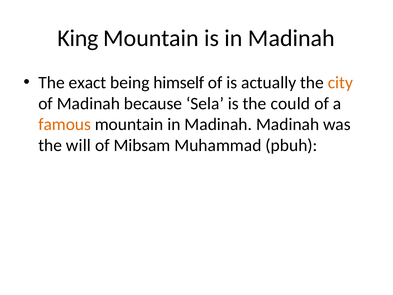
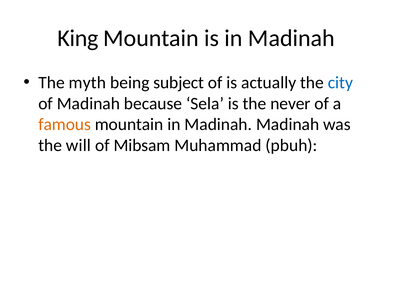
exact: exact -> myth
himself: himself -> subject
city colour: orange -> blue
could: could -> never
